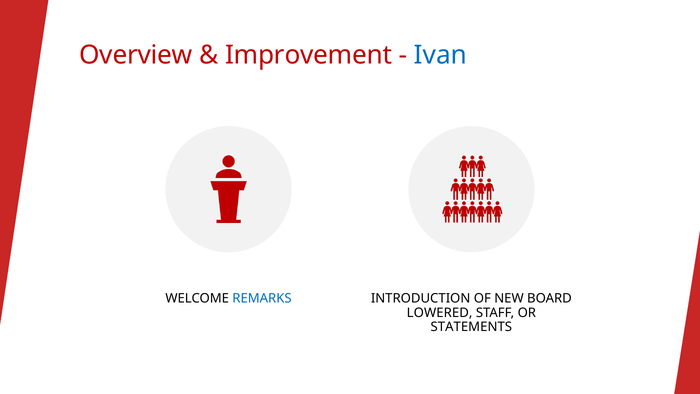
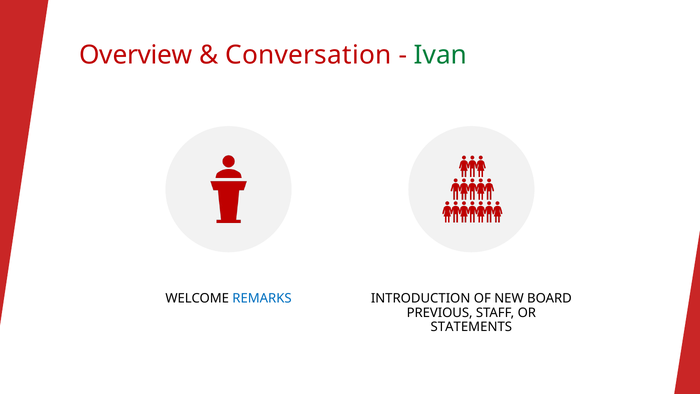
Improvement: Improvement -> Conversation
Ivan colour: blue -> green
LOWERED: LOWERED -> PREVIOUS
